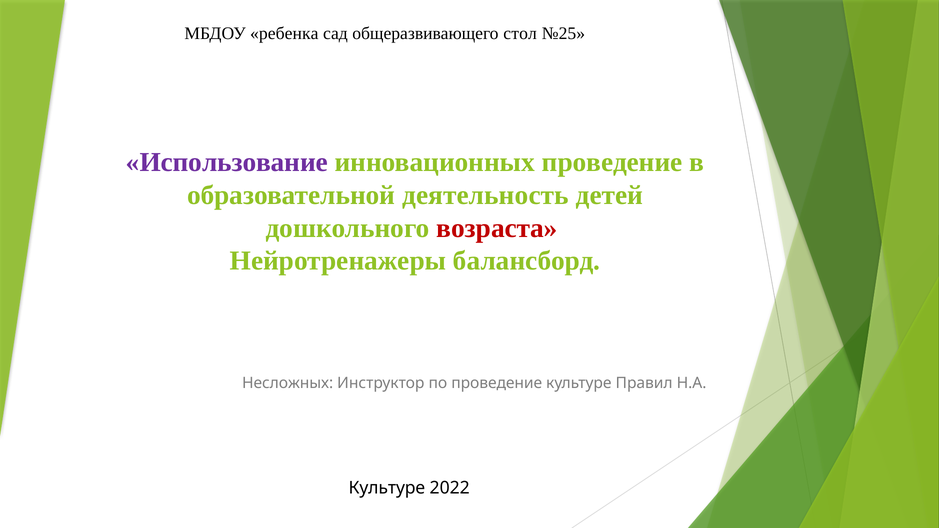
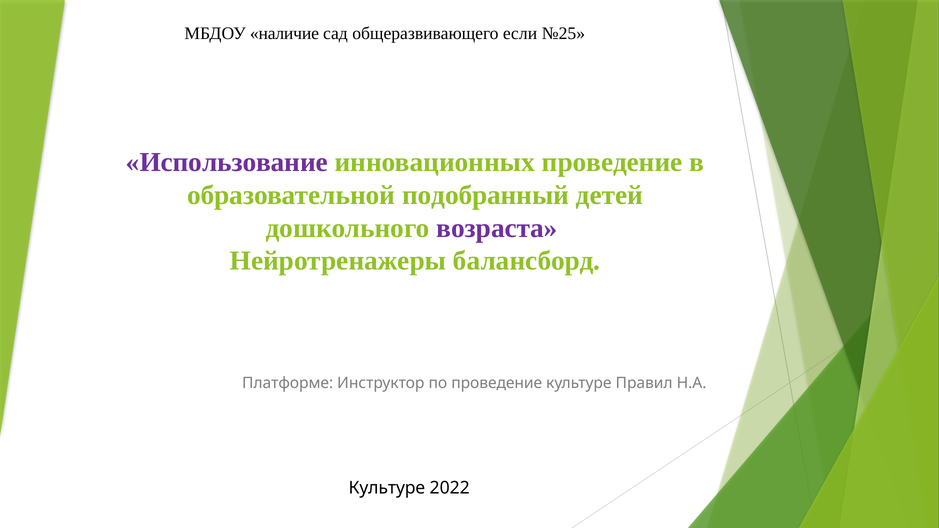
ребенка: ребенка -> наличие
стол: стол -> если
деятельность: деятельность -> подобранный
возраста colour: red -> purple
Несложных: Несложных -> Платформе
